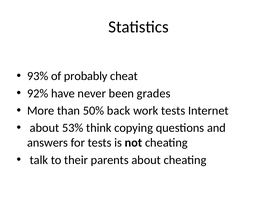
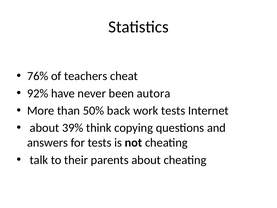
93%: 93% -> 76%
probably: probably -> teachers
grades: grades -> autora
53%: 53% -> 39%
